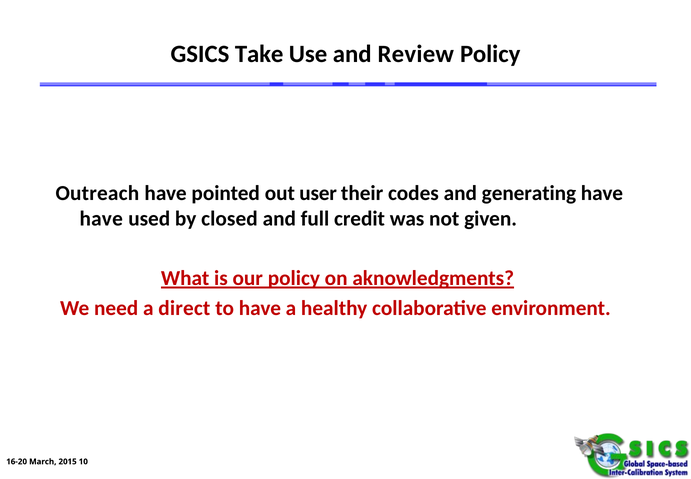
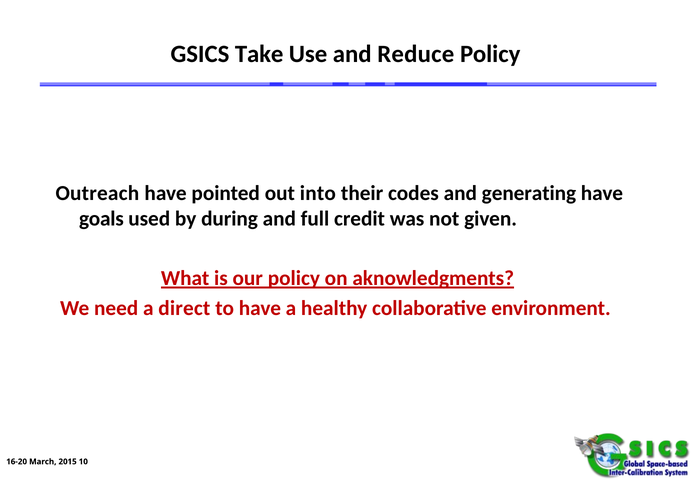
Review: Review -> Reduce
user: user -> into
have at (101, 218): have -> goals
closed: closed -> during
